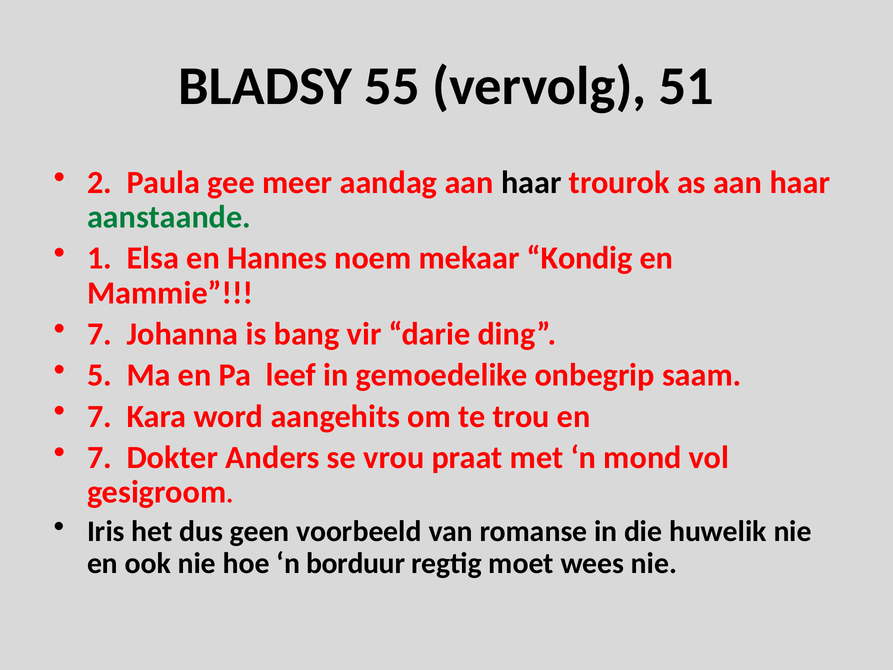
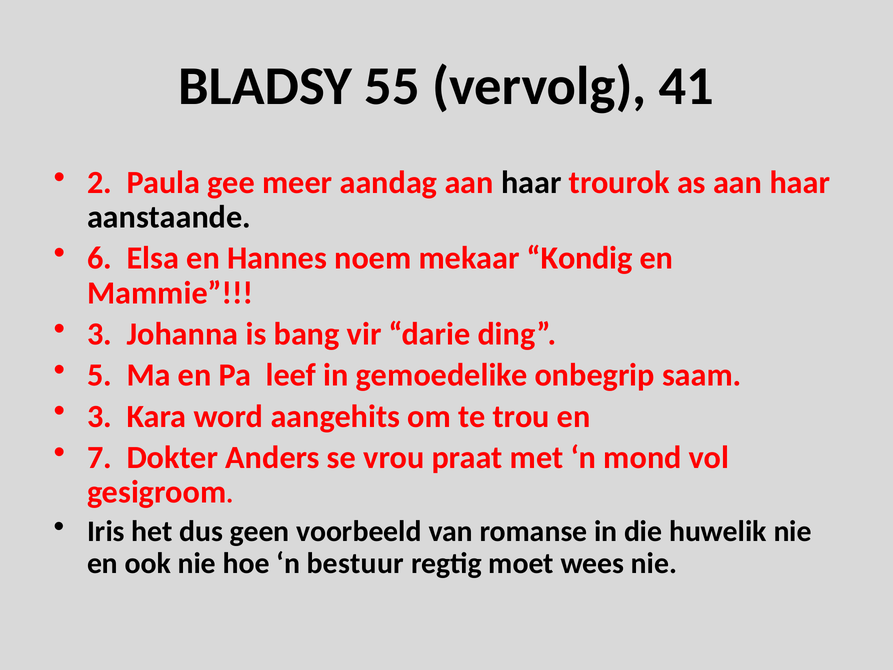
51: 51 -> 41
aanstaande colour: green -> black
1: 1 -> 6
7 at (100, 334): 7 -> 3
7 at (100, 416): 7 -> 3
borduur: borduur -> bestuur
